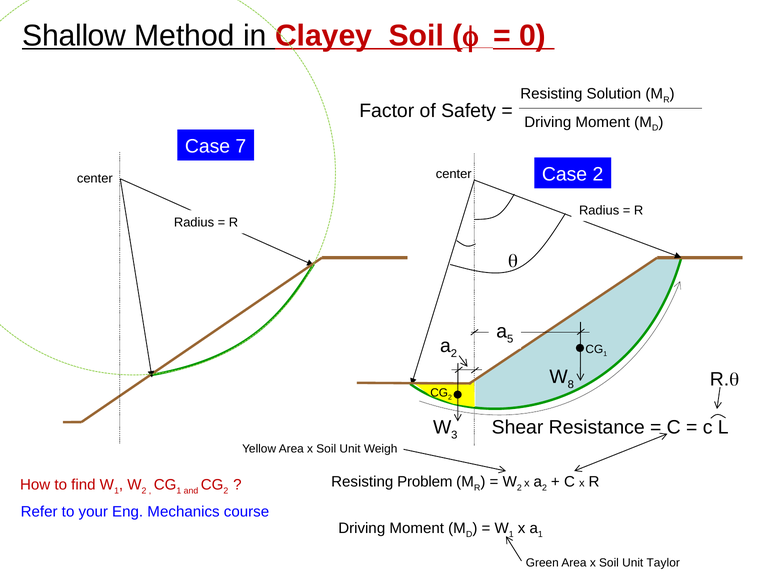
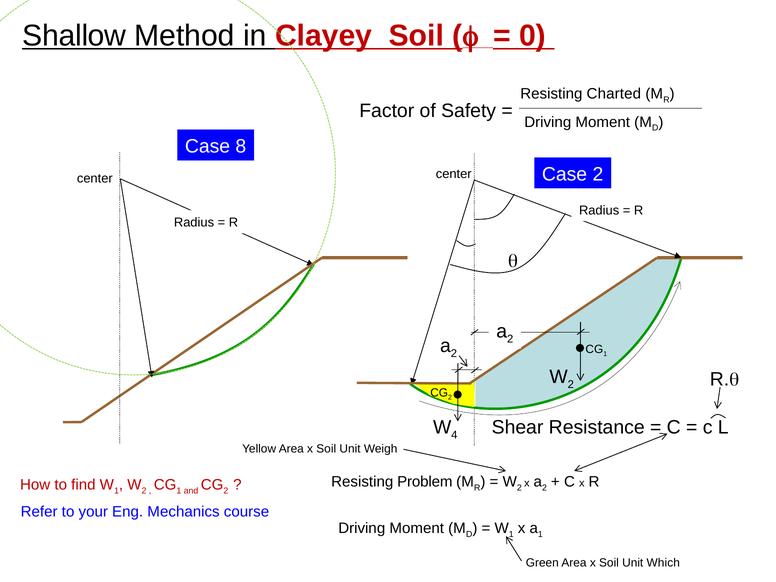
Solution: Solution -> Charted
7: 7 -> 8
5 at (510, 339): 5 -> 2
8 at (571, 384): 8 -> 2
3: 3 -> 4
Taylor: Taylor -> Which
